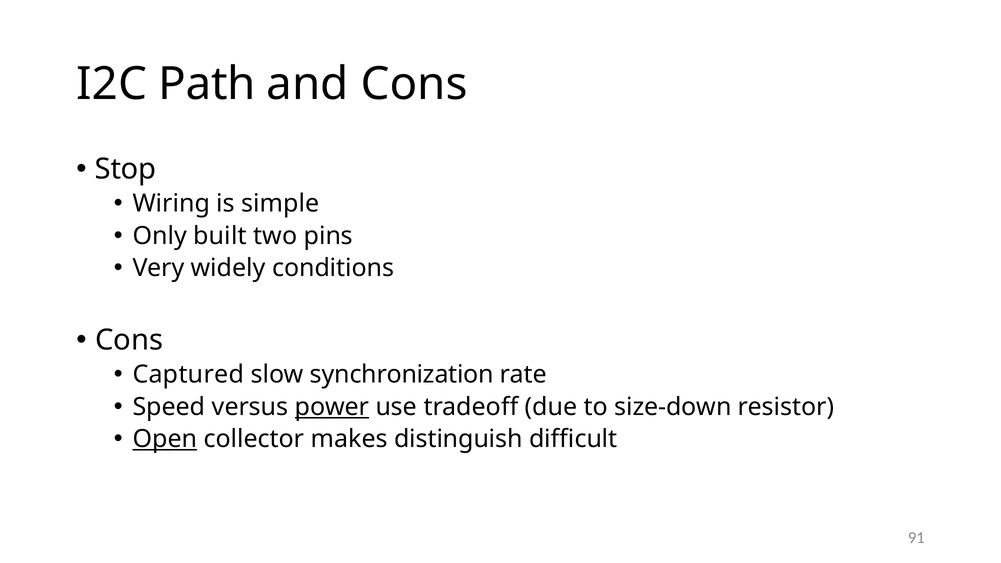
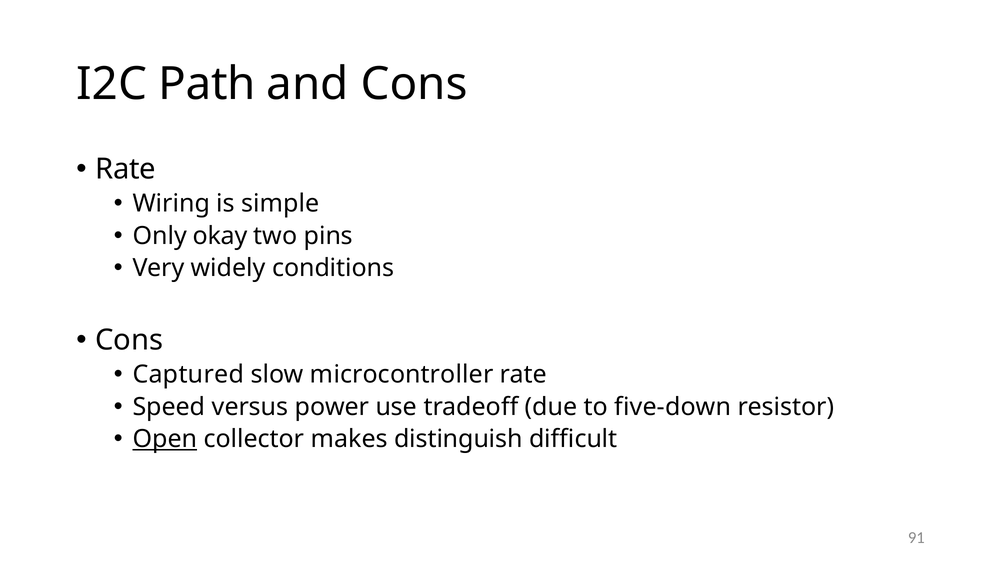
Stop at (126, 169): Stop -> Rate
built: built -> okay
synchronization: synchronization -> microcontroller
power underline: present -> none
size-down: size-down -> five-down
